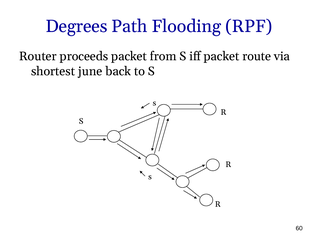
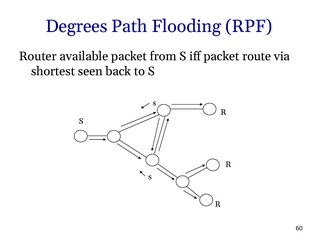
proceeds: proceeds -> available
june: june -> seen
